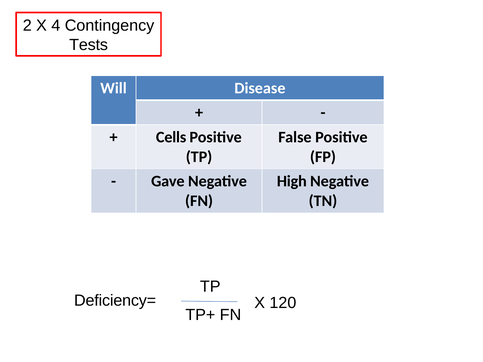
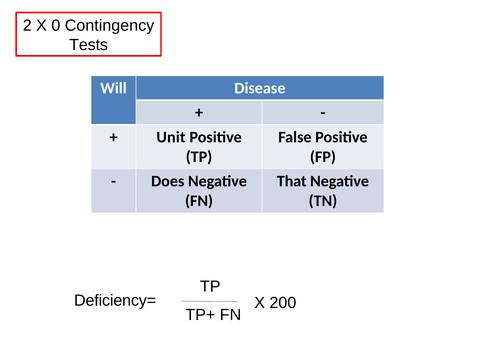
4: 4 -> 0
Cells: Cells -> Unit
Gave: Gave -> Does
High: High -> That
120: 120 -> 200
